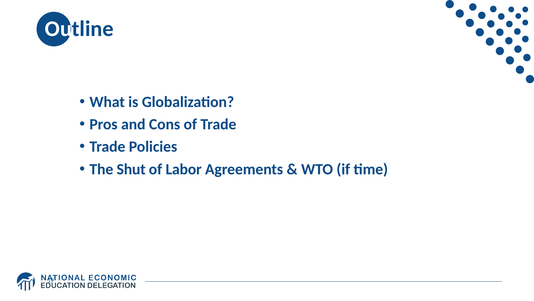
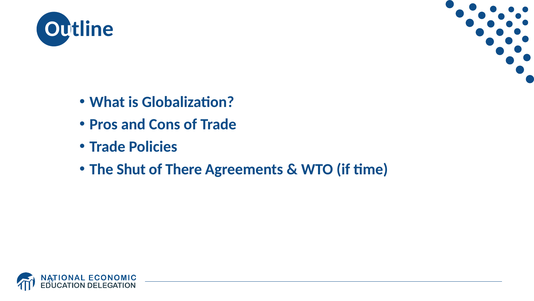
Labor: Labor -> There
